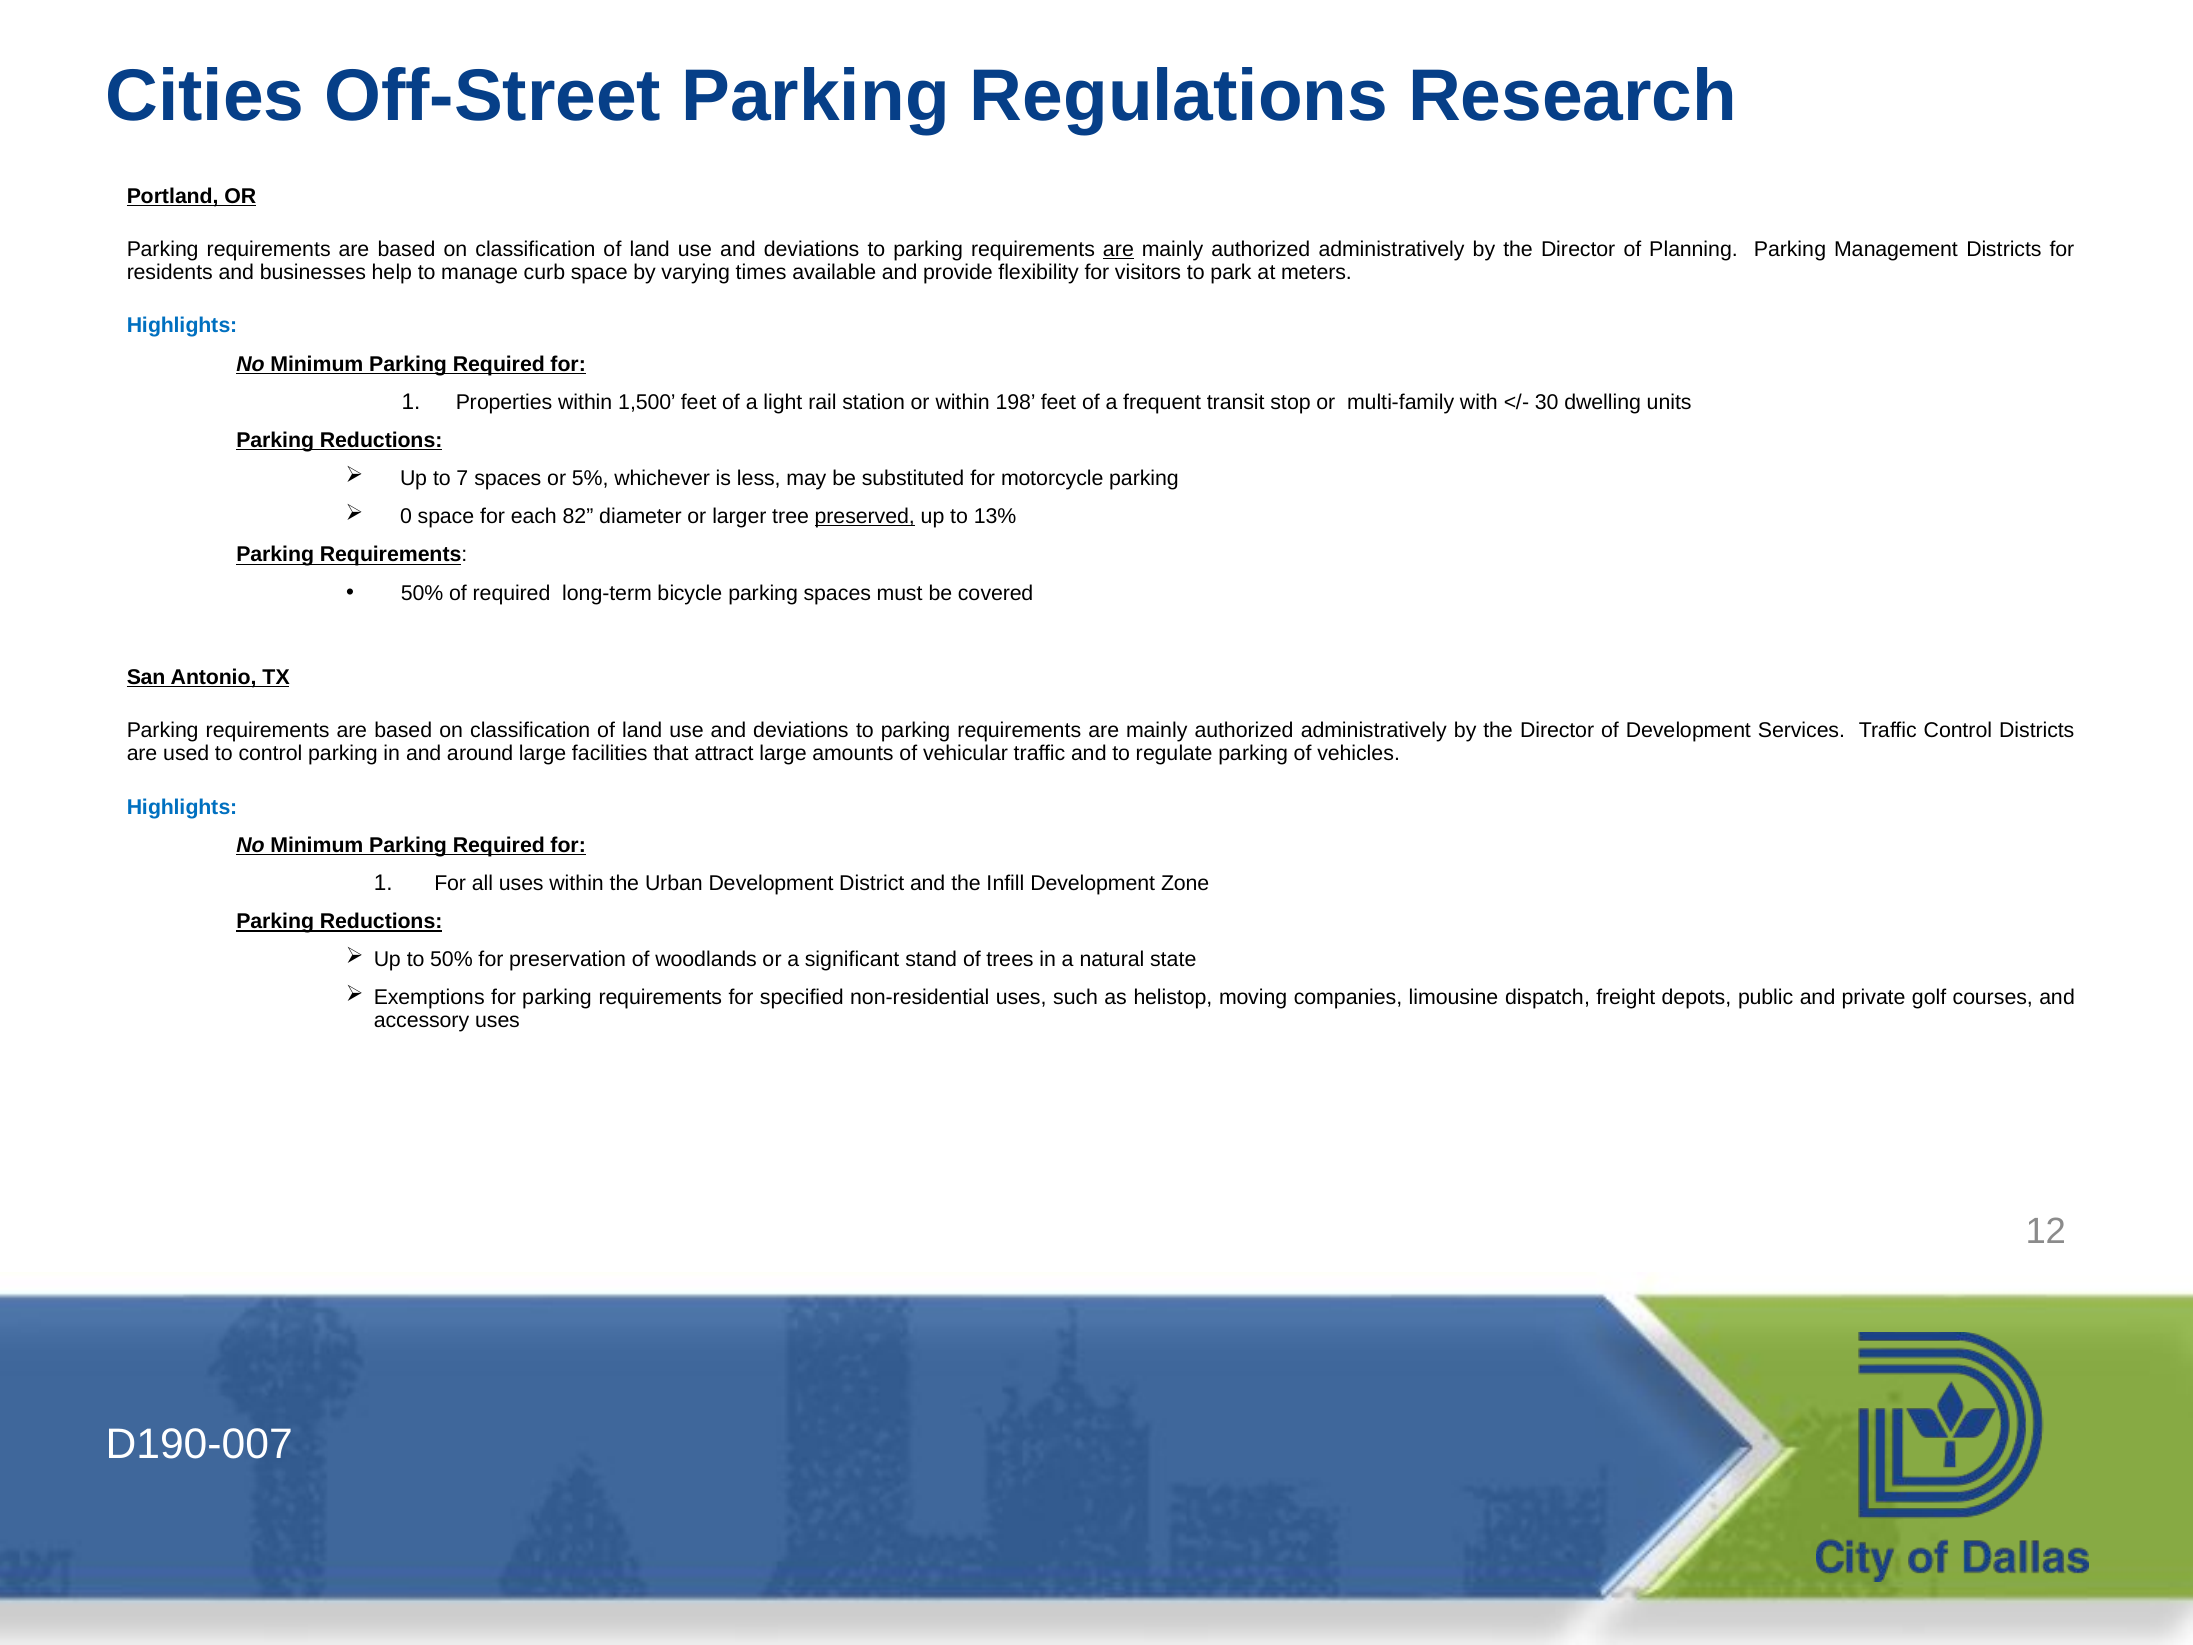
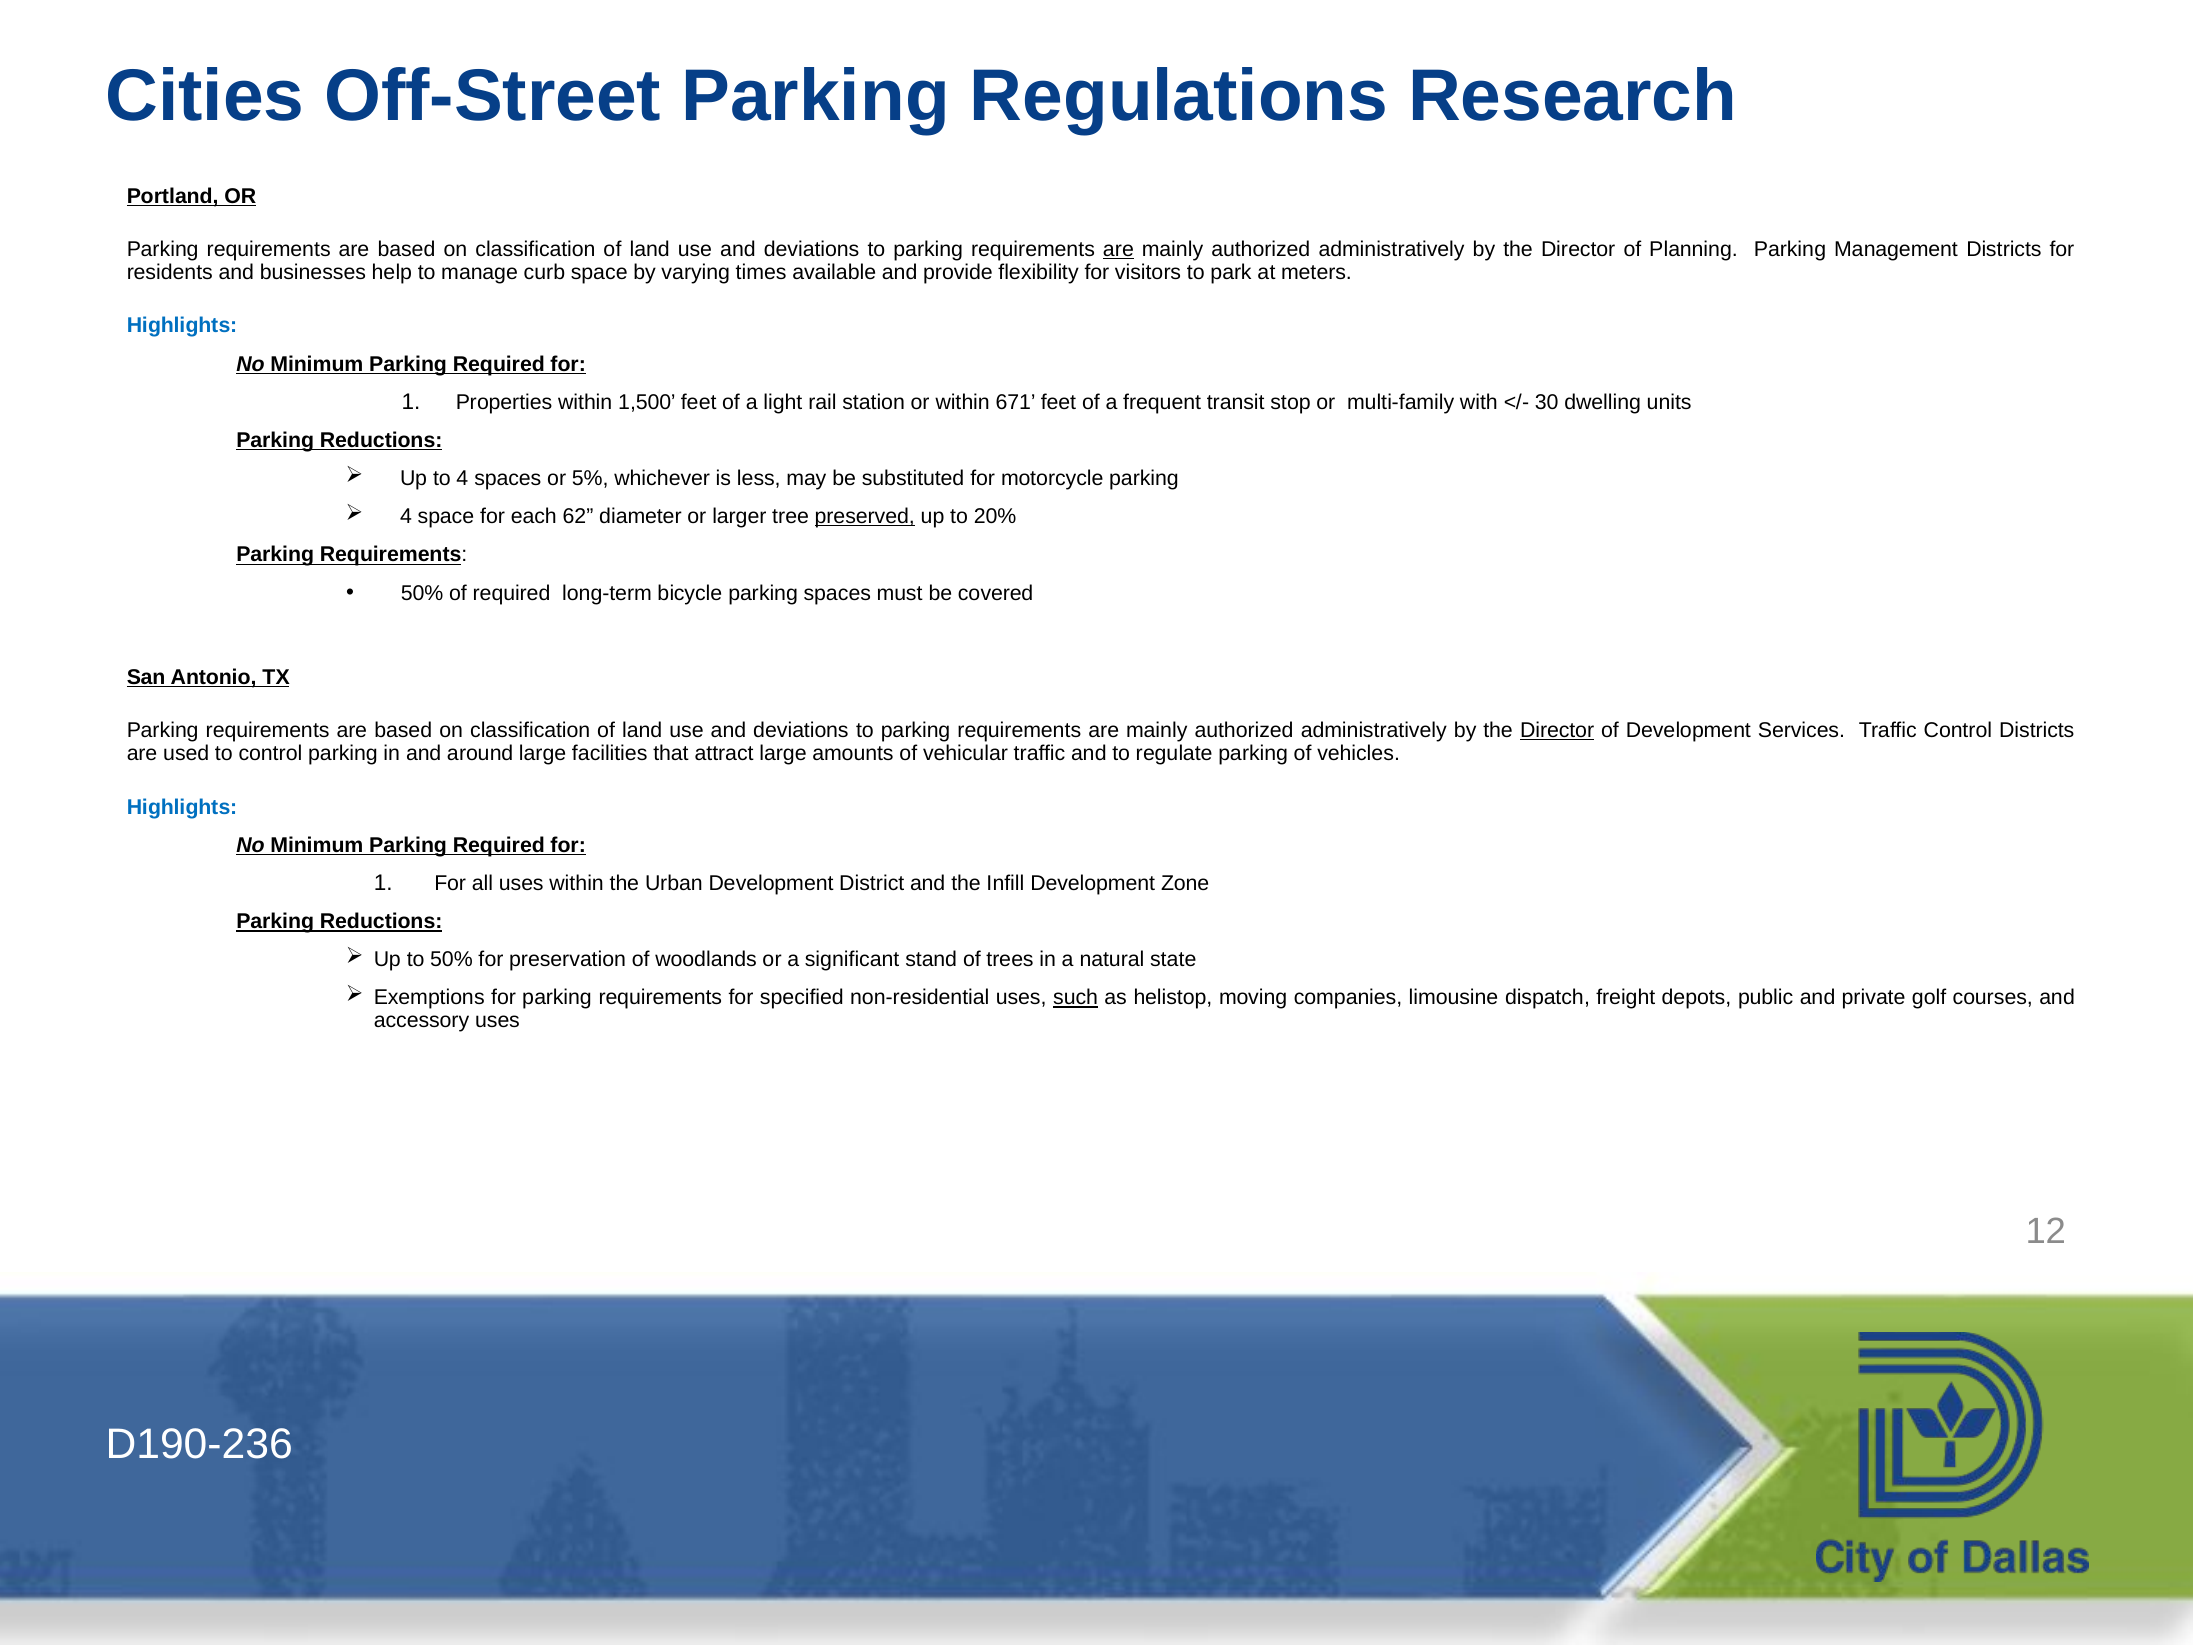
198: 198 -> 671
to 7: 7 -> 4
0 at (406, 517): 0 -> 4
82: 82 -> 62
13%: 13% -> 20%
Director at (1557, 730) underline: none -> present
such underline: none -> present
D190-007: D190-007 -> D190-236
